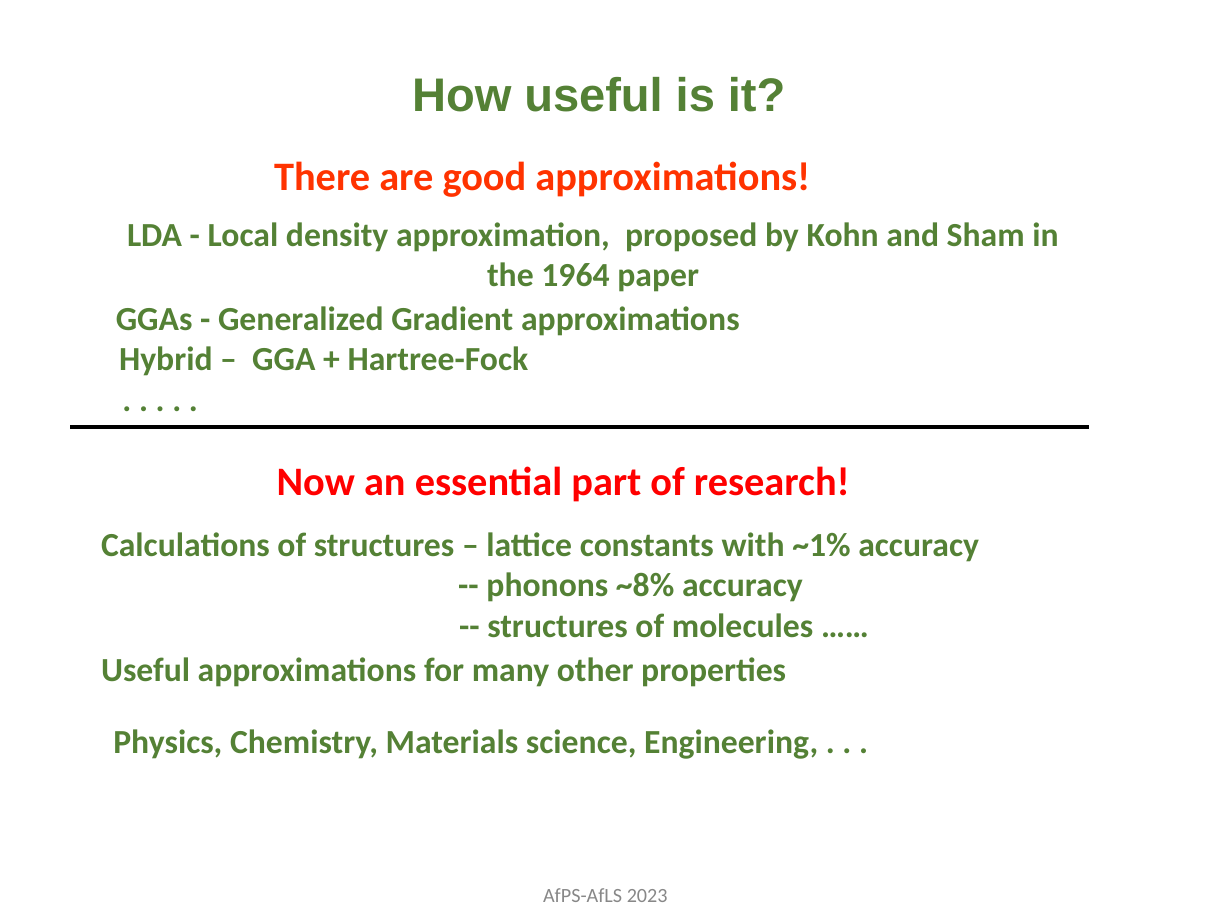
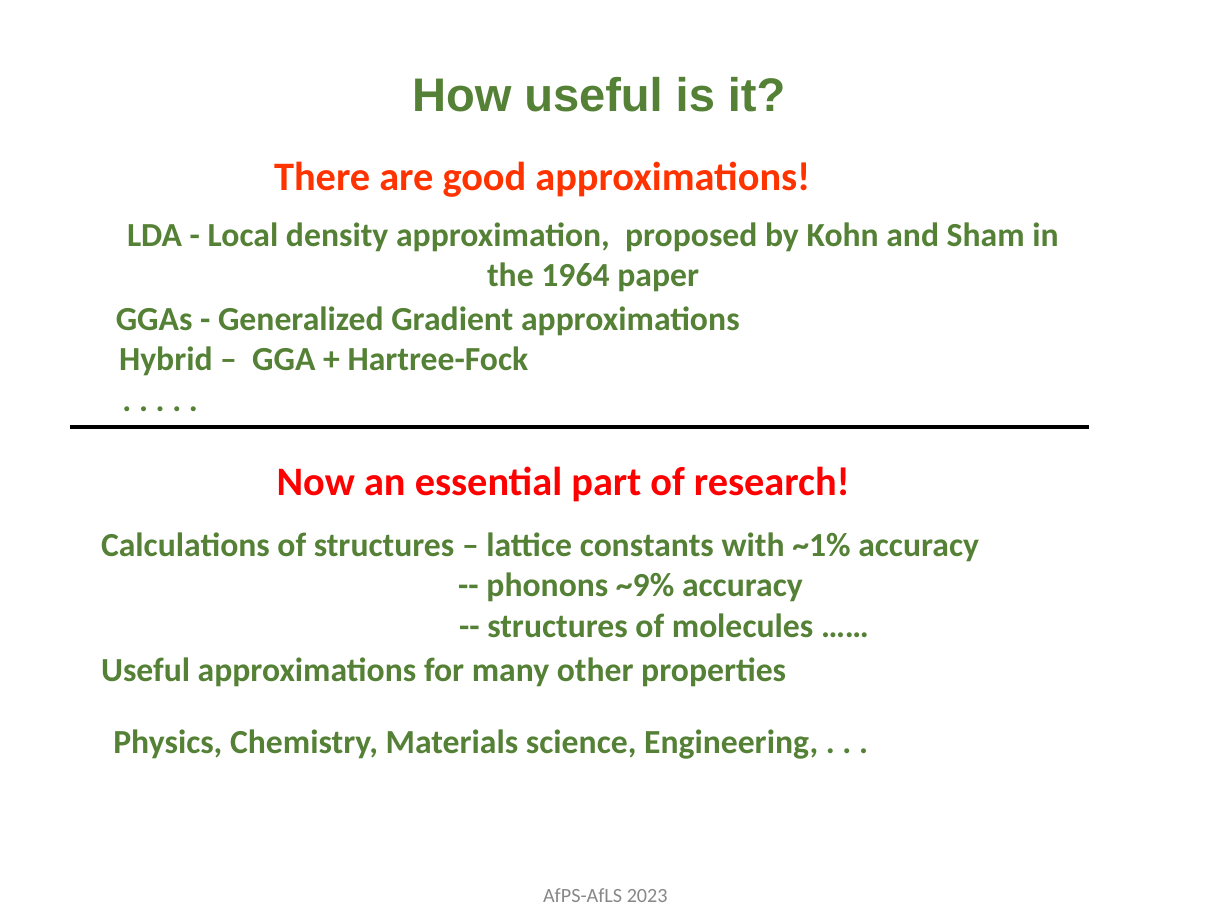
~8%: ~8% -> ~9%
